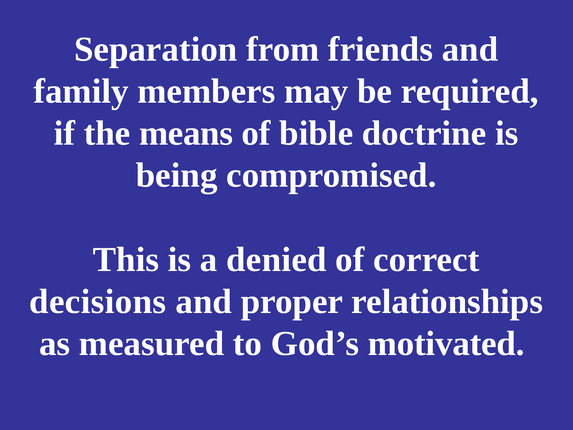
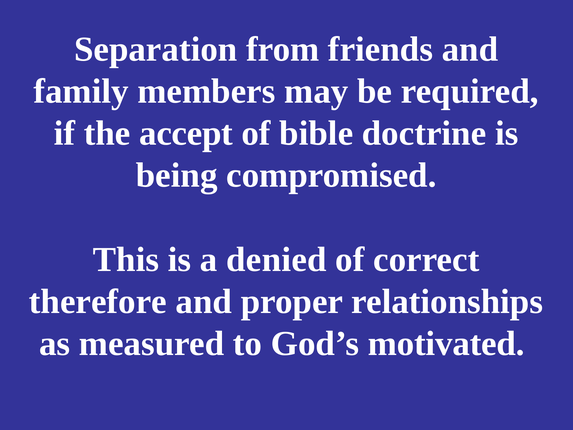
means: means -> accept
decisions: decisions -> therefore
